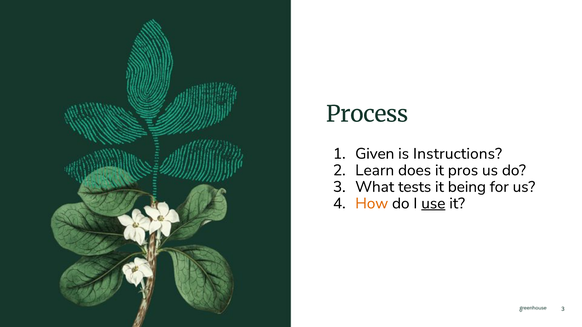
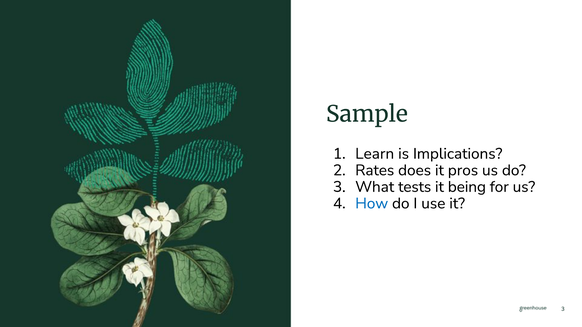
Process: Process -> Sample
Given: Given -> Learn
Instructions: Instructions -> Implications
Learn: Learn -> Rates
How colour: orange -> blue
use underline: present -> none
